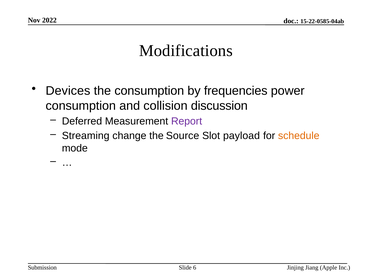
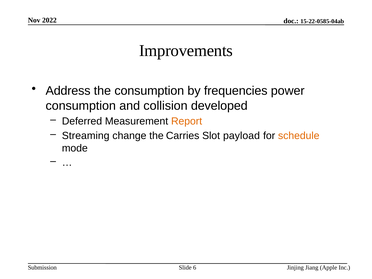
Modifications: Modifications -> Improvements
Devices: Devices -> Address
discussion: discussion -> developed
Report colour: purple -> orange
Source: Source -> Carries
